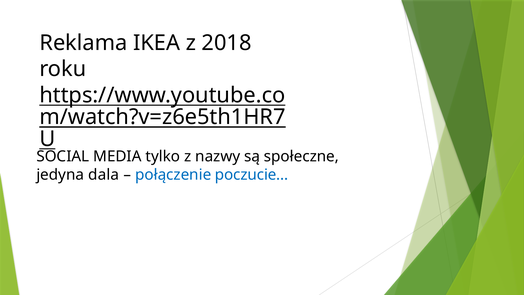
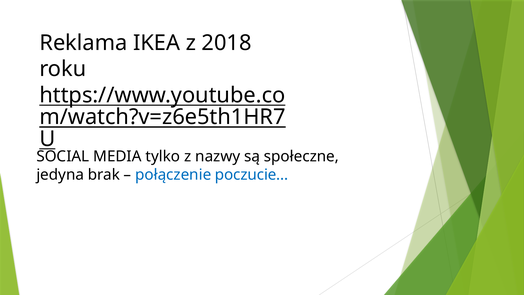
dala: dala -> brak
